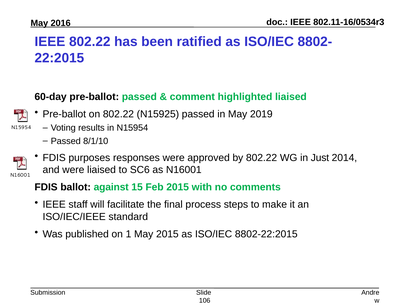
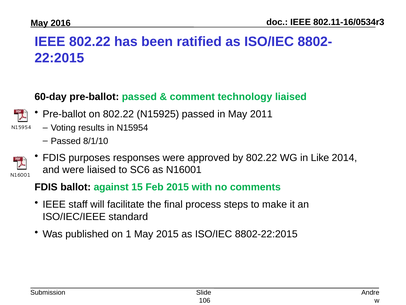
highlighted: highlighted -> technology
2019: 2019 -> 2011
Just: Just -> Like
